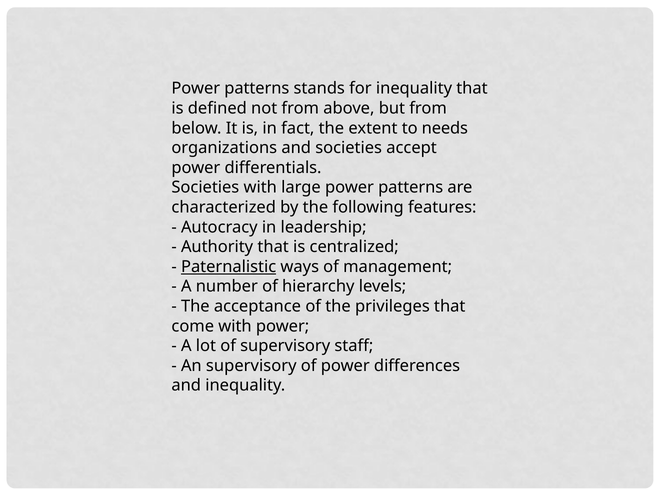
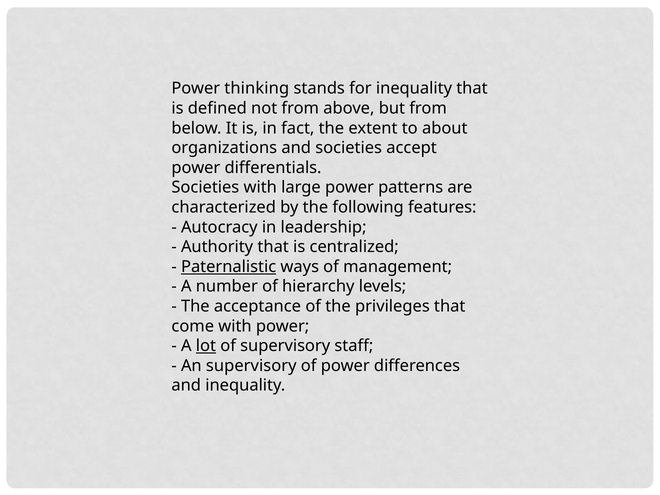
patterns at (257, 89): patterns -> thinking
needs: needs -> about
lot underline: none -> present
